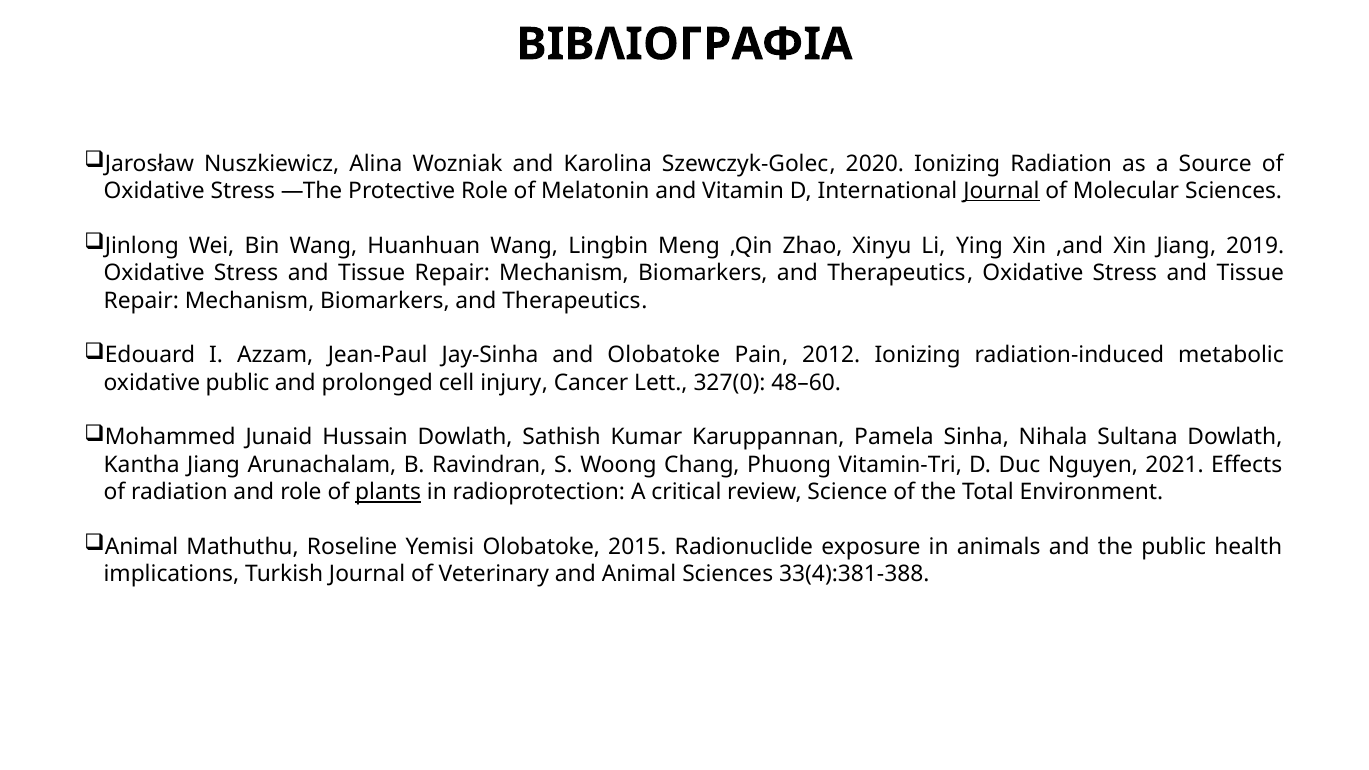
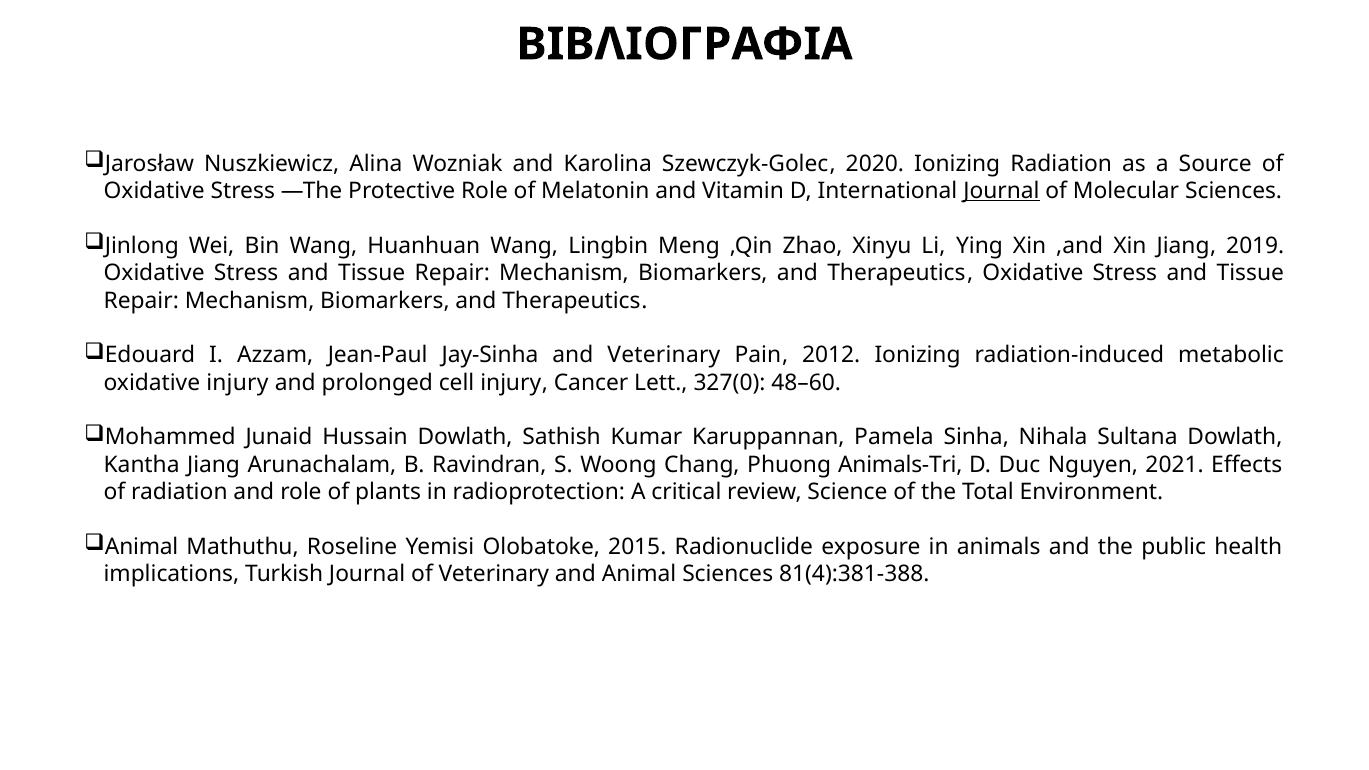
and Olobatoke: Olobatoke -> Veterinary
oxidative public: public -> injury
Vitamin-Tri: Vitamin-Tri -> Animals-Tri
plants underline: present -> none
33(4):381-388: 33(4):381-388 -> 81(4):381-388
